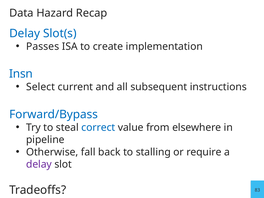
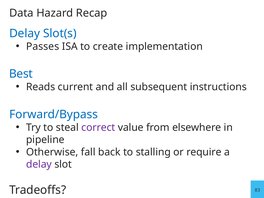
Insn: Insn -> Best
Select: Select -> Reads
correct colour: blue -> purple
